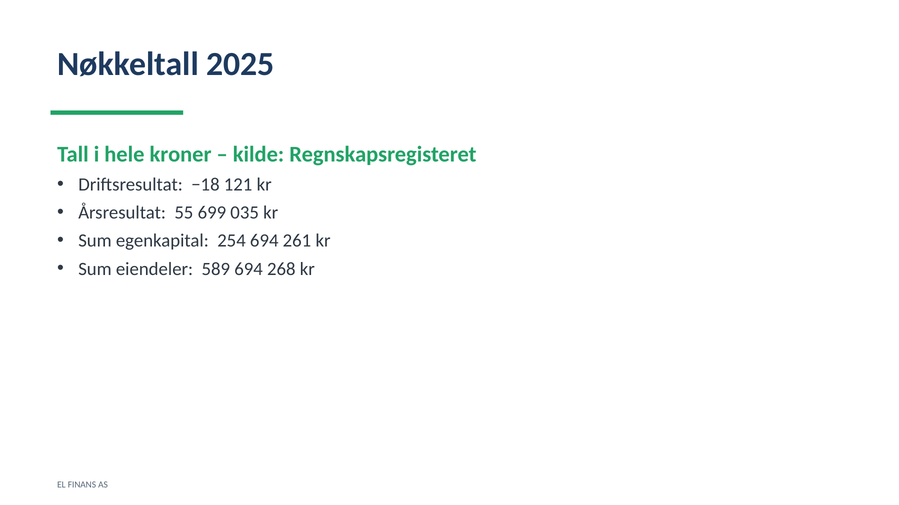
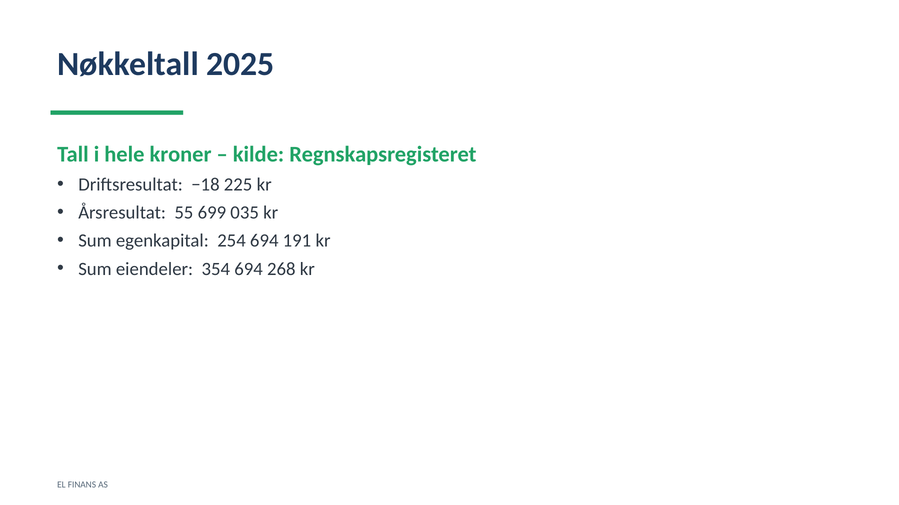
121: 121 -> 225
261: 261 -> 191
589: 589 -> 354
